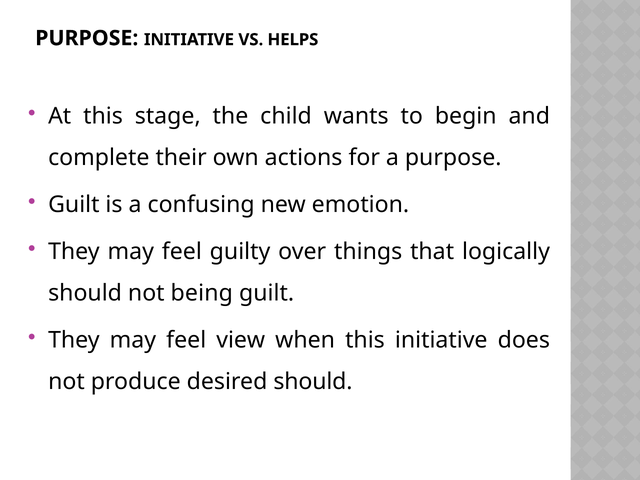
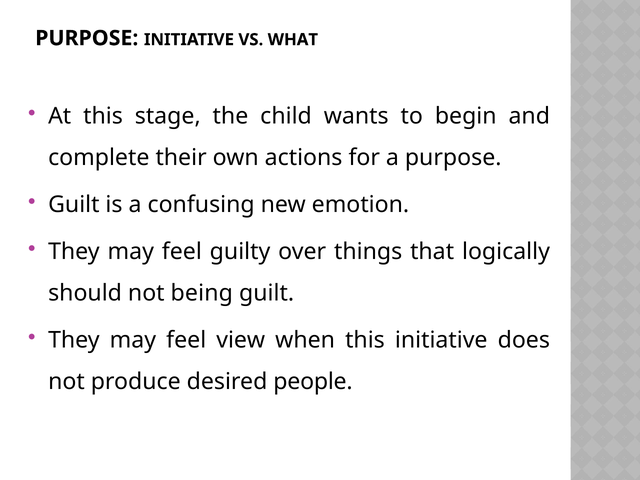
HELPS: HELPS -> WHAT
desired should: should -> people
